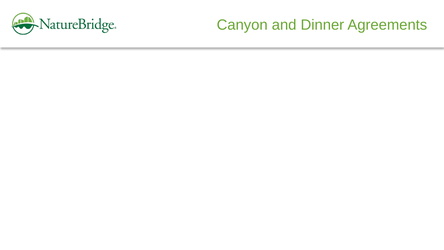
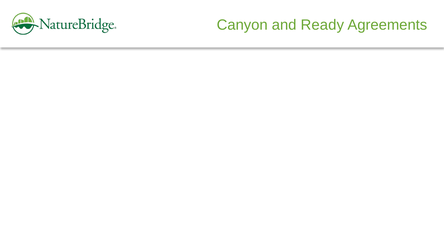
Dinner: Dinner -> Ready
